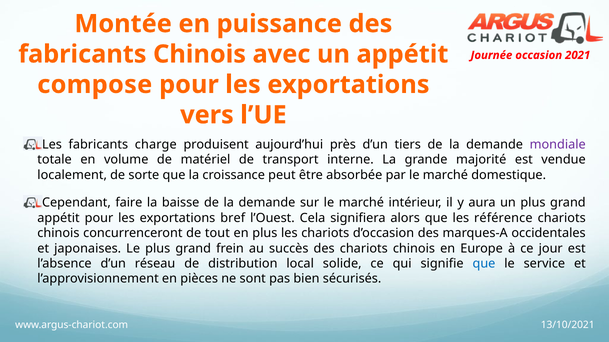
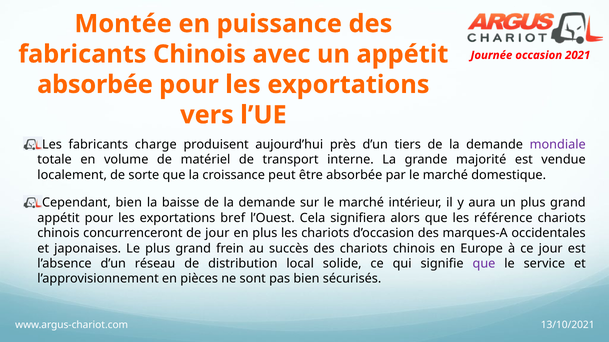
compose at (95, 85): compose -> absorbée
Cependant faire: faire -> bien
de tout: tout -> jour
que at (484, 264) colour: blue -> purple
